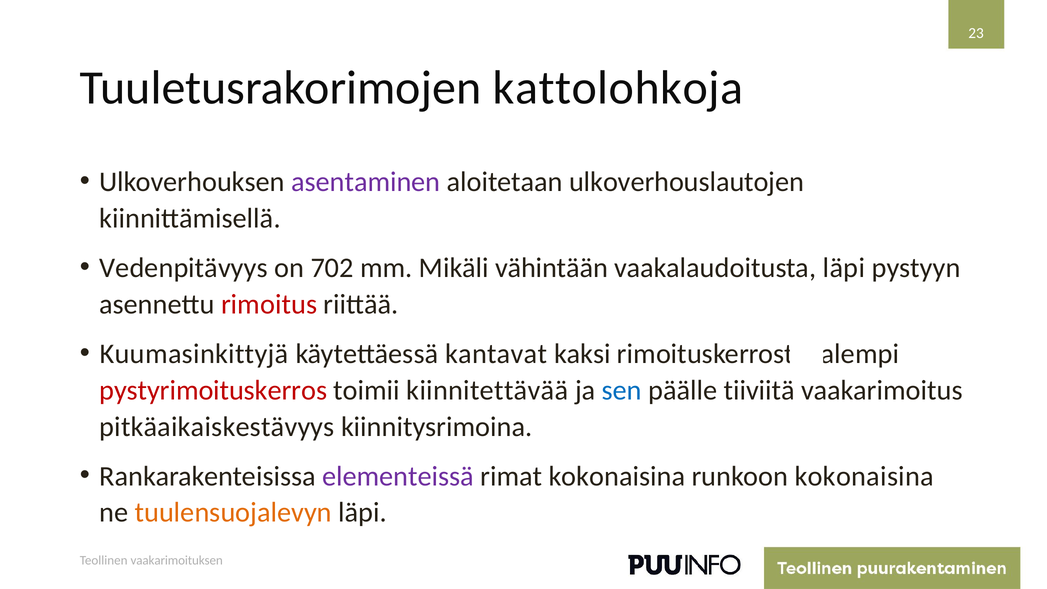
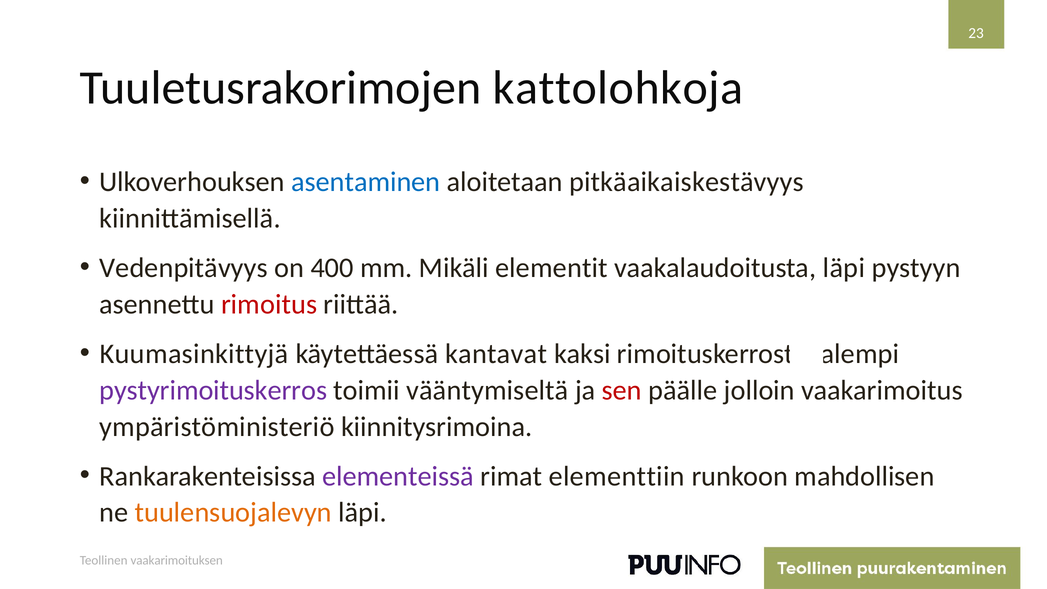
asentaminen colour: purple -> blue
ulkoverhouslautojen: ulkoverhouslautojen -> pitkäaikaiskestävyys
702: 702 -> 400
vähintään: vähintään -> elementit
pystyrimoituskerros colour: red -> purple
kiinnitettävää: kiinnitettävää -> vääntymiseltä
sen colour: blue -> red
tiiviitä: tiiviitä -> jolloin
pitkäaikaiskestävyys: pitkäaikaiskestävyys -> ympäristöministeriö
rimat kokonaisina: kokonaisina -> elementtiin
runkoon kokonaisina: kokonaisina -> mahdollisen
